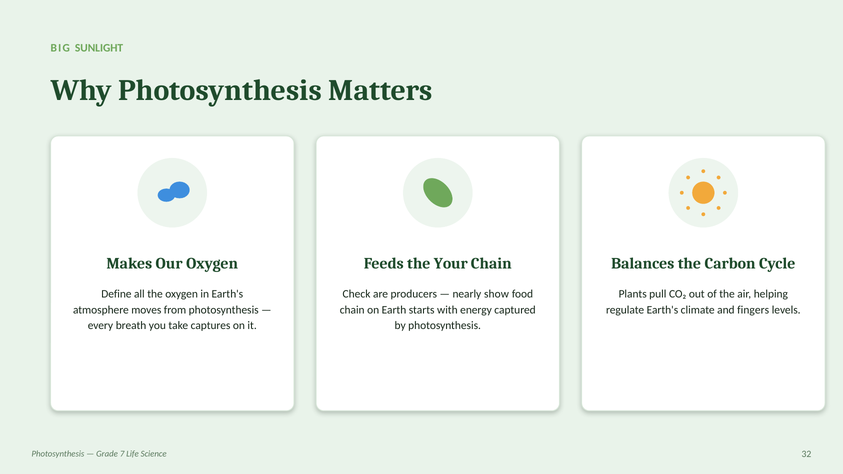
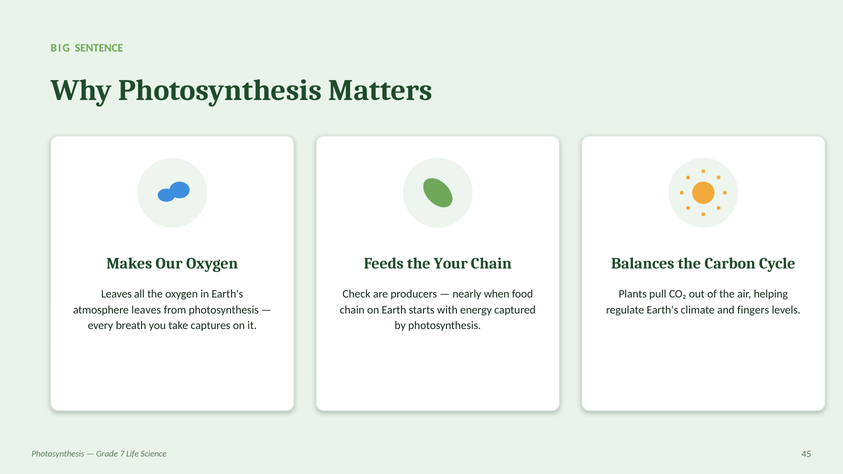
SUNLIGHT: SUNLIGHT -> SENTENCE
Define at (116, 294): Define -> Leaves
show: show -> when
atmosphere moves: moves -> leaves
32: 32 -> 45
